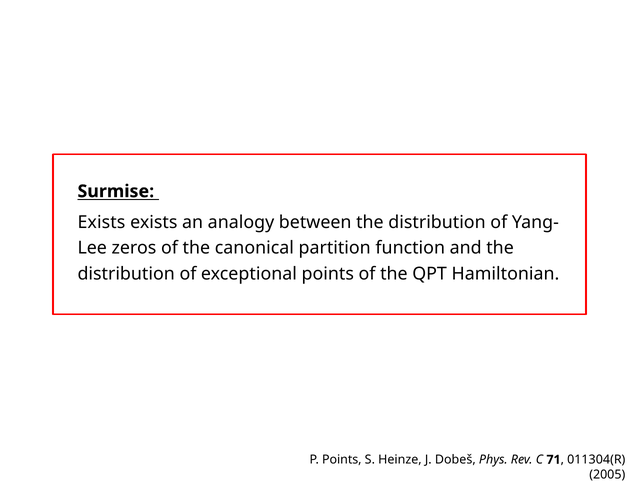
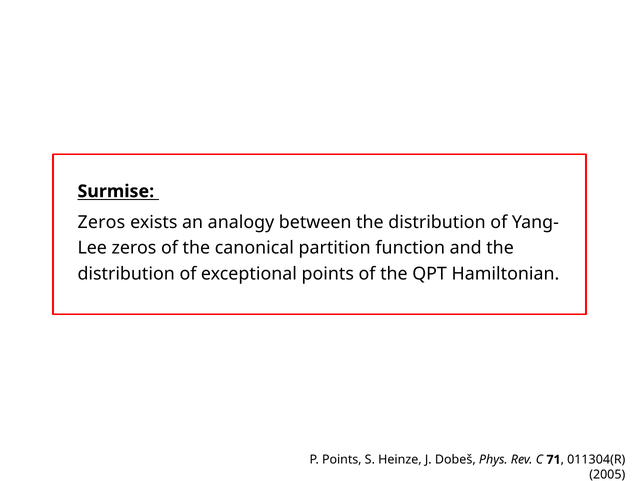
Exists at (101, 222): Exists -> Zeros
